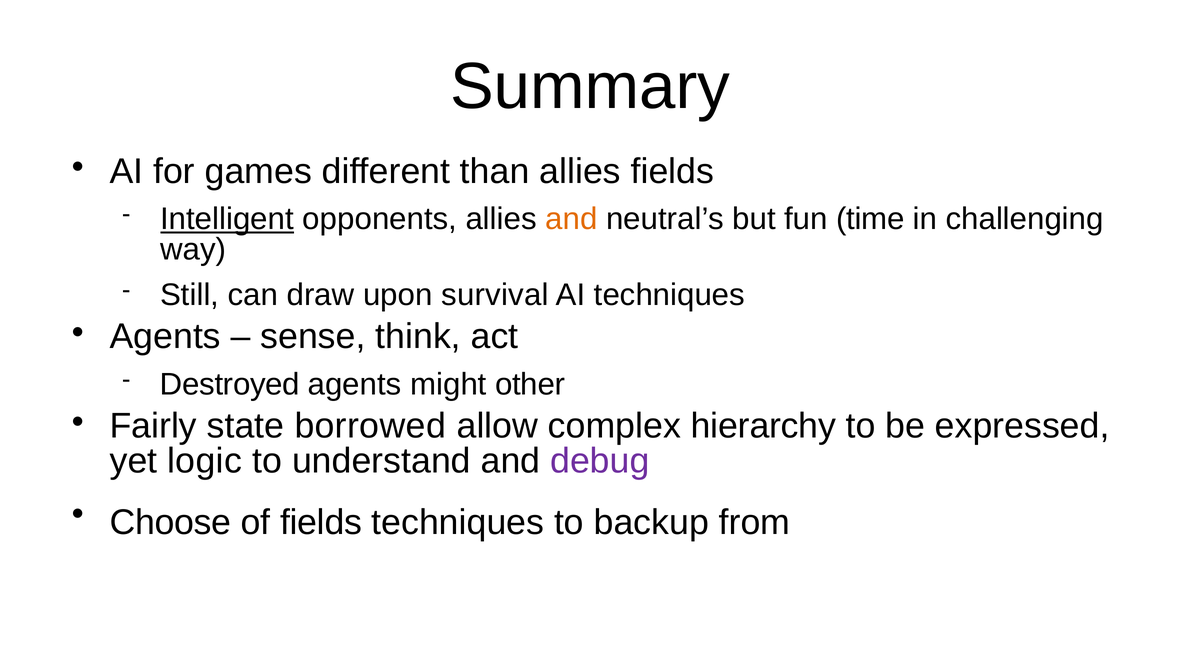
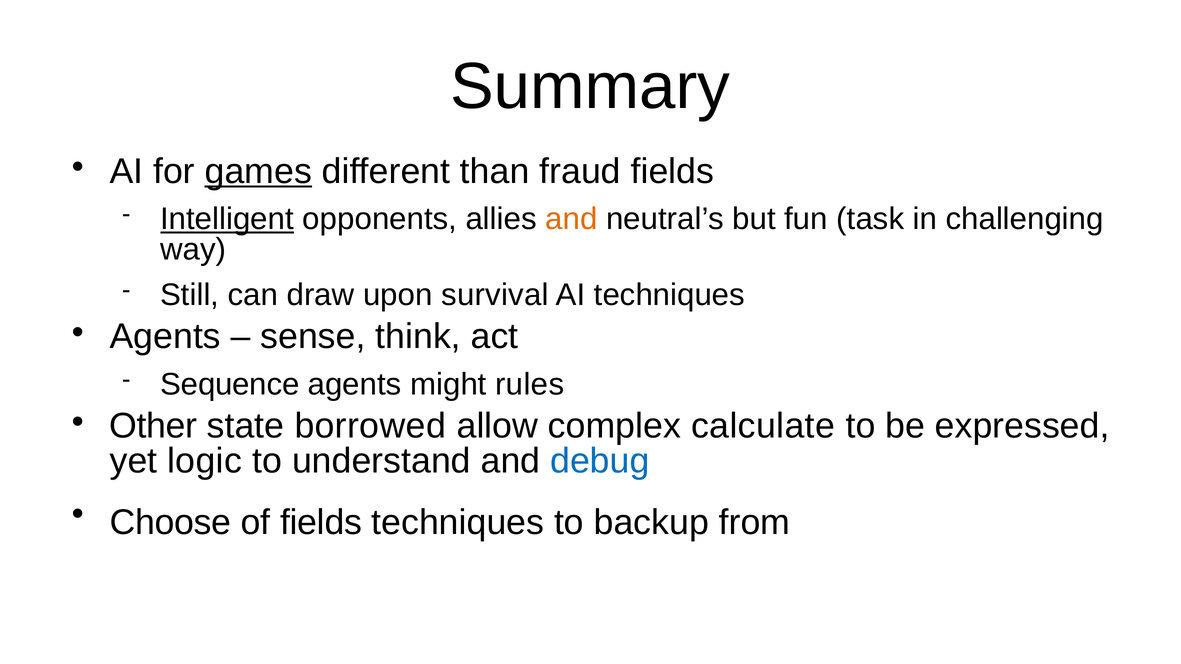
games underline: none -> present
than allies: allies -> fraud
time: time -> task
Destroyed: Destroyed -> Sequence
other: other -> rules
Fairly: Fairly -> Other
hierarchy: hierarchy -> calculate
debug colour: purple -> blue
